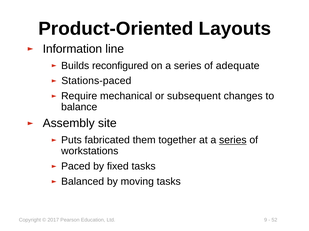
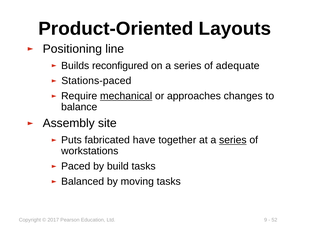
Information: Information -> Positioning
mechanical underline: none -> present
subsequent: subsequent -> approaches
them: them -> have
fixed: fixed -> build
